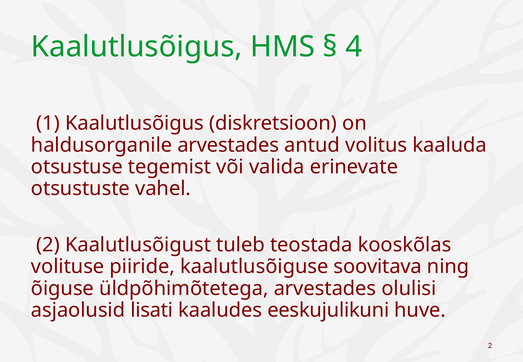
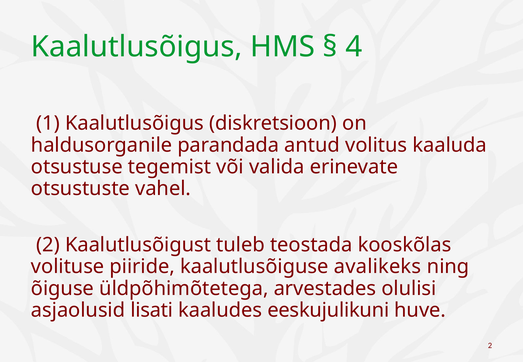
haldusorganile arvestades: arvestades -> parandada
soovitava: soovitava -> avalikeks
